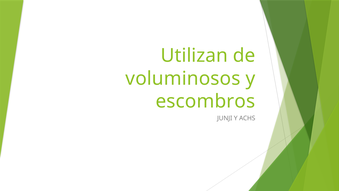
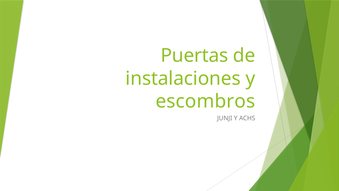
Utilizan: Utilizan -> Puertas
voluminosos: voluminosos -> instalaciones
